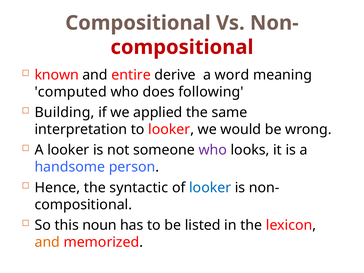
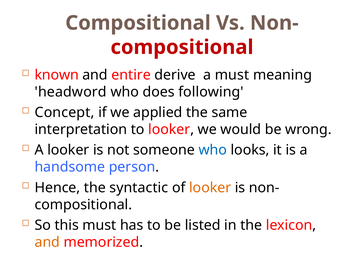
a word: word -> must
computed: computed -> headword
Building: Building -> Concept
who at (213, 150) colour: purple -> blue
looker at (210, 188) colour: blue -> orange
this noun: noun -> must
